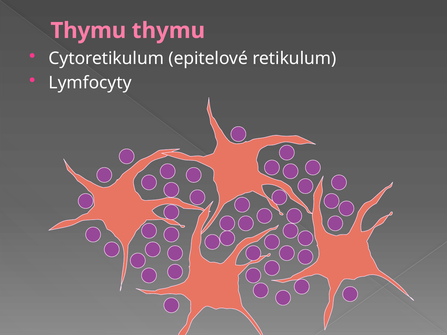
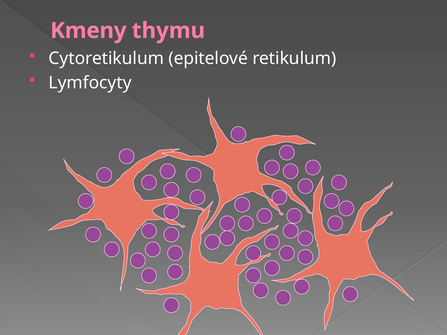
Thymu at (88, 31): Thymu -> Kmeny
